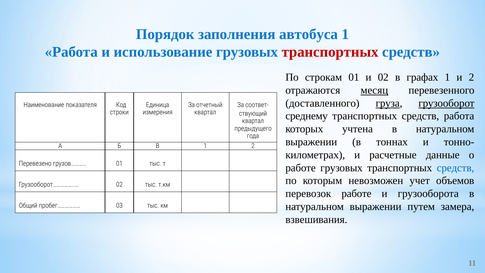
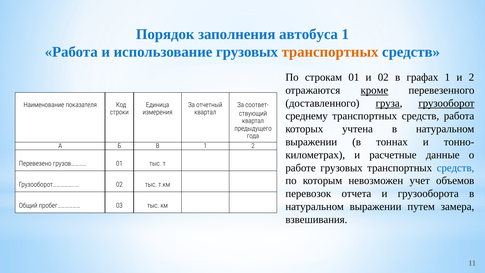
транспортных at (330, 52) colour: red -> orange
месяц: месяц -> кроме
перевозок работе: работе -> отчета
